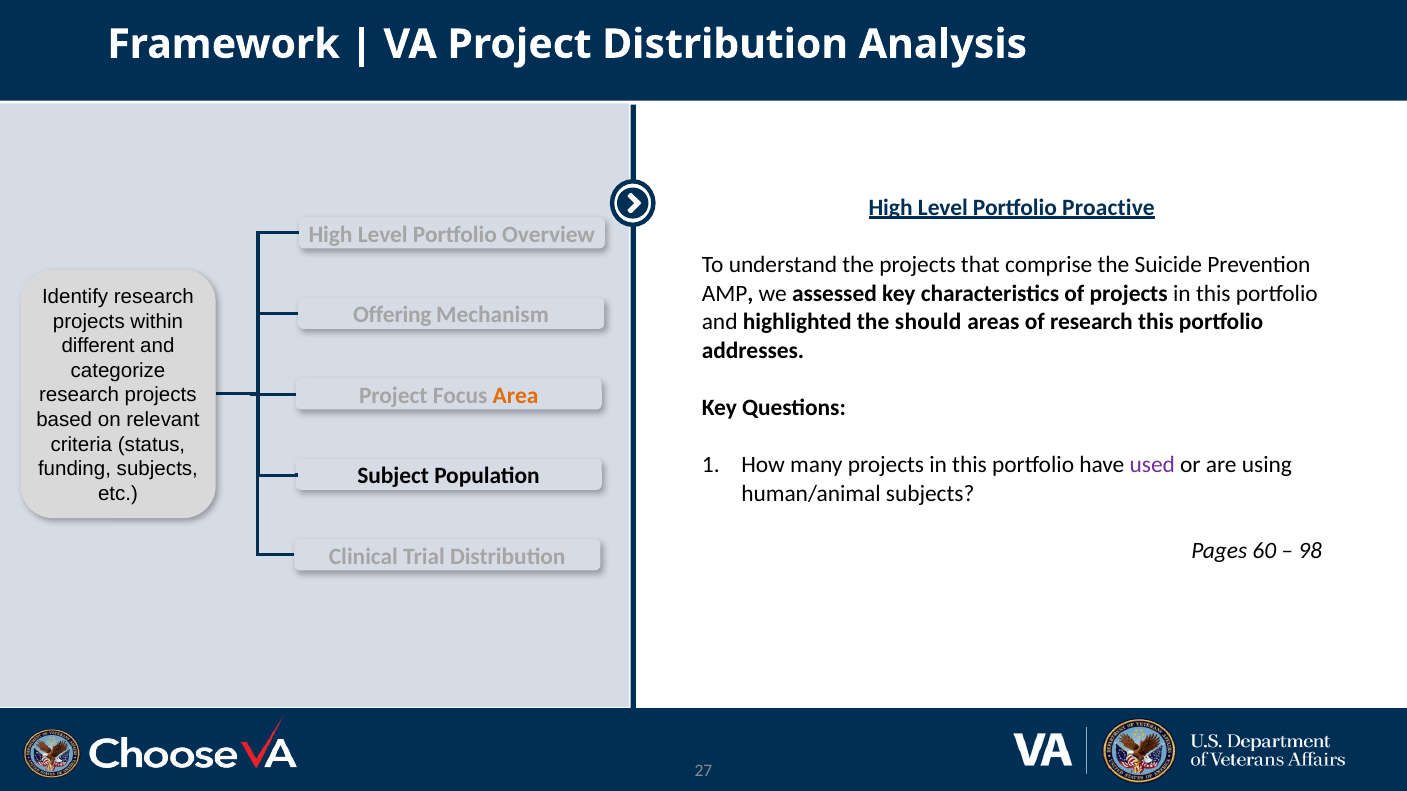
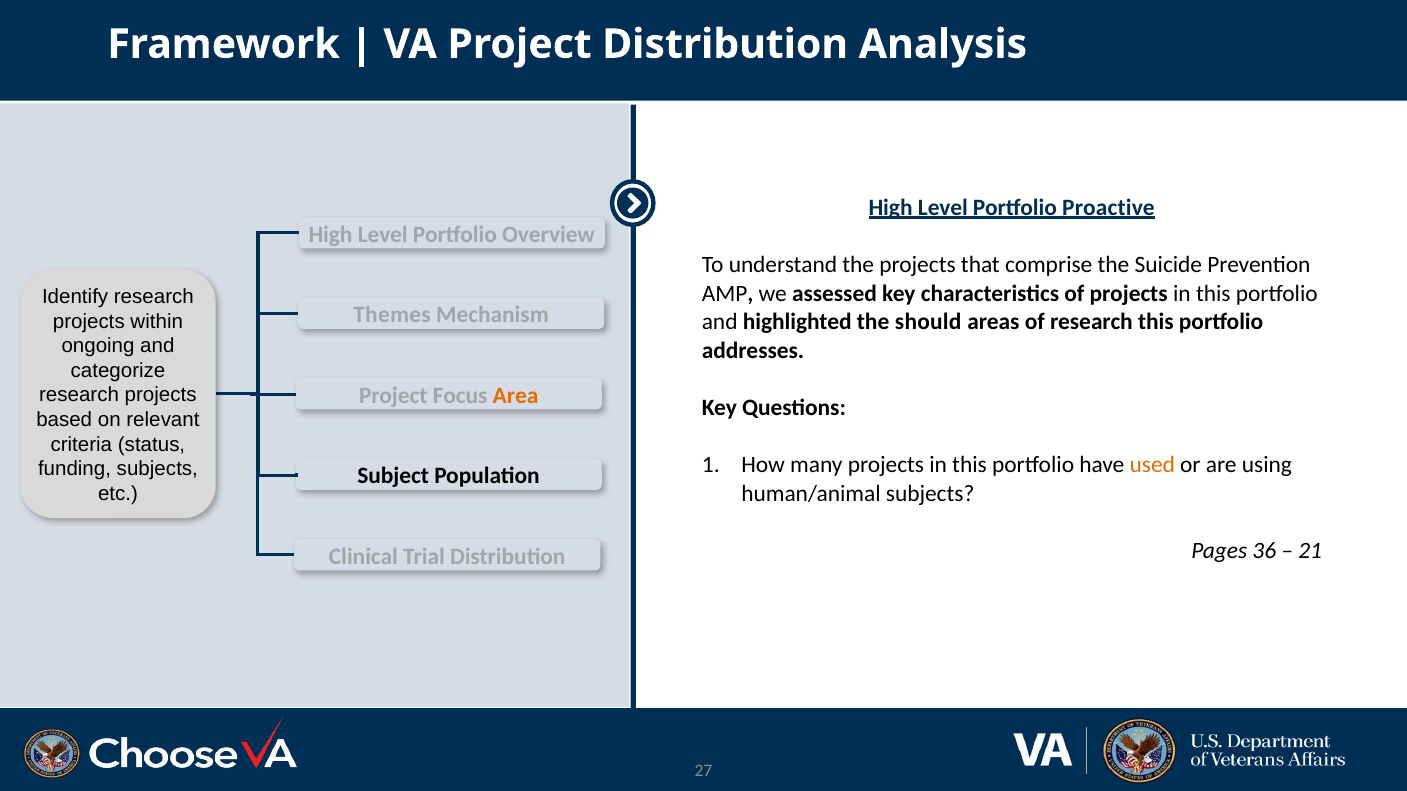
Offering: Offering -> Themes
different: different -> ongoing
used colour: purple -> orange
60: 60 -> 36
98: 98 -> 21
